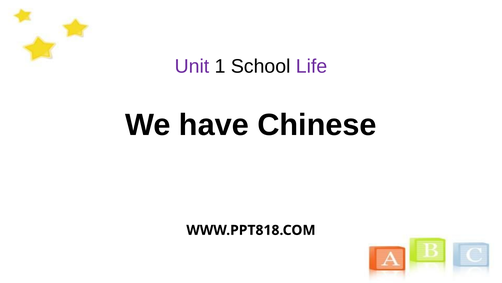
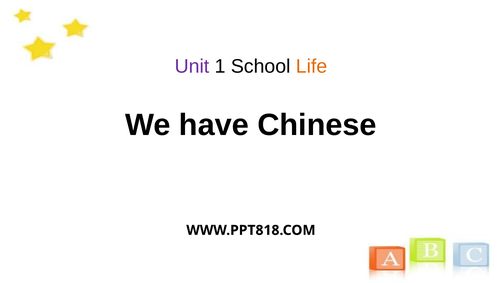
Life colour: purple -> orange
